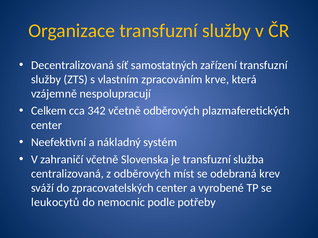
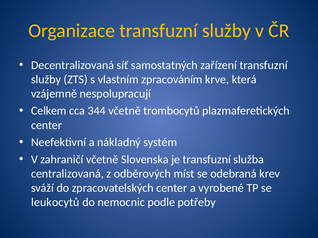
342: 342 -> 344
včetně odběrových: odběrových -> trombocytů
